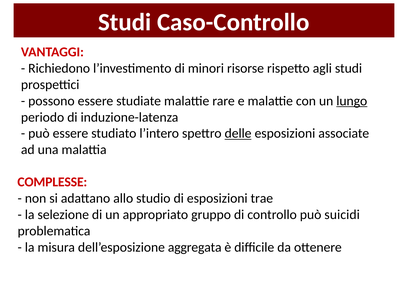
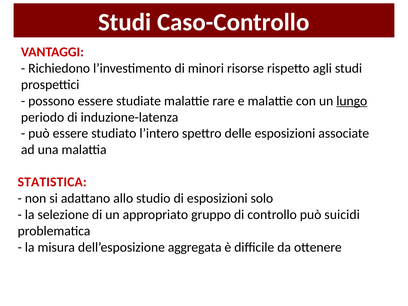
delle underline: present -> none
COMPLESSE: COMPLESSE -> STATISTICA
trae: trae -> solo
